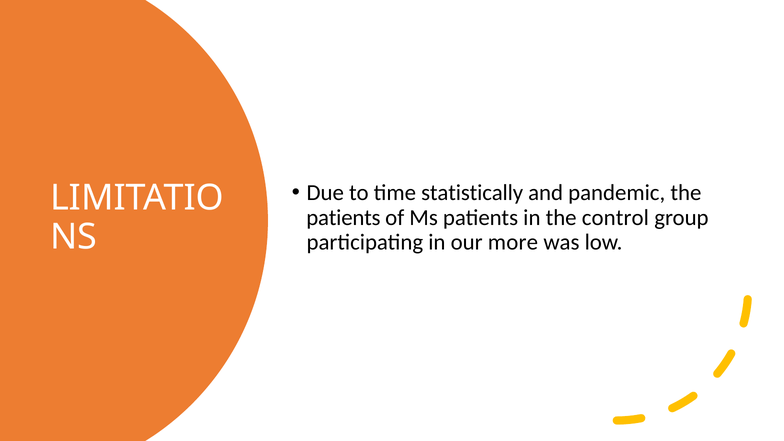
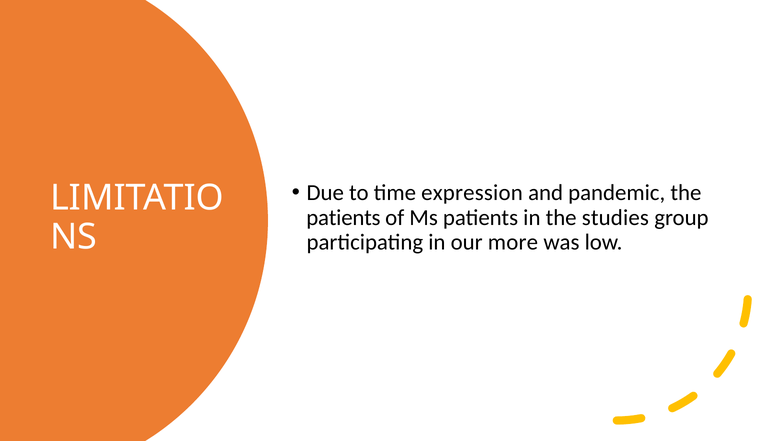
statistically: statistically -> expression
control: control -> studies
